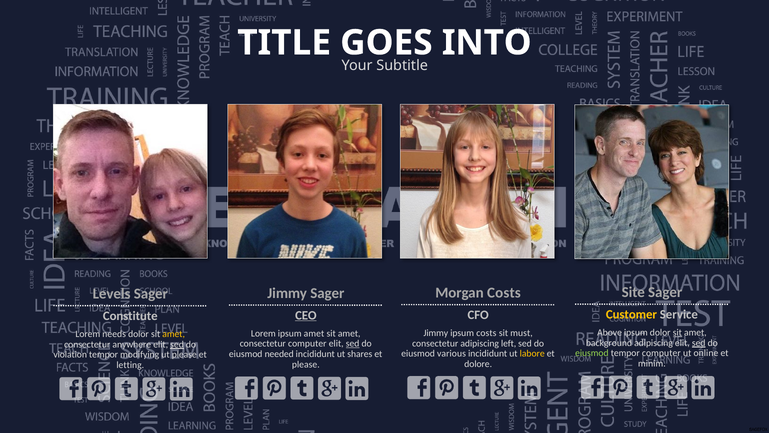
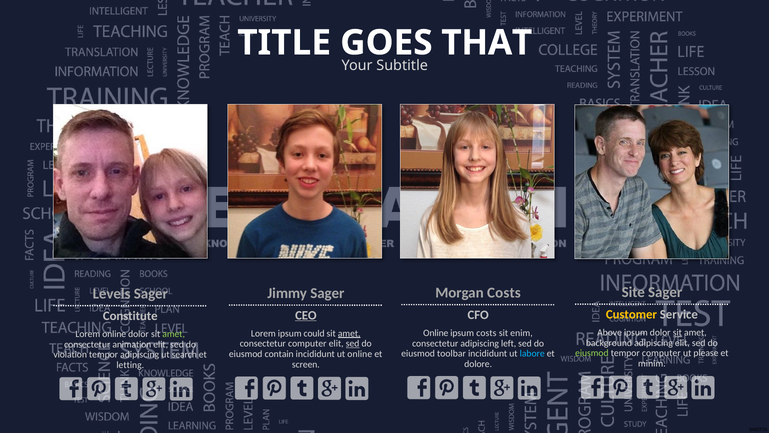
INTO: INTO -> THAT
Jimmy at (436, 333): Jimmy -> Online
must: must -> enim
ipsum amet: amet -> could
amet at (349, 333) underline: none -> present
Lorem needs: needs -> online
amet at (174, 334) colour: yellow -> light green
sed at (699, 343) underline: present -> none
anywhere: anywhere -> animation
sed at (177, 344) underline: present -> none
online: online -> please
various: various -> toolbar
labore colour: yellow -> light blue
needed: needed -> contain
ut shares: shares -> online
tempor modifying: modifying -> adipiscing
ut please: please -> search
please at (306, 364): please -> screen
